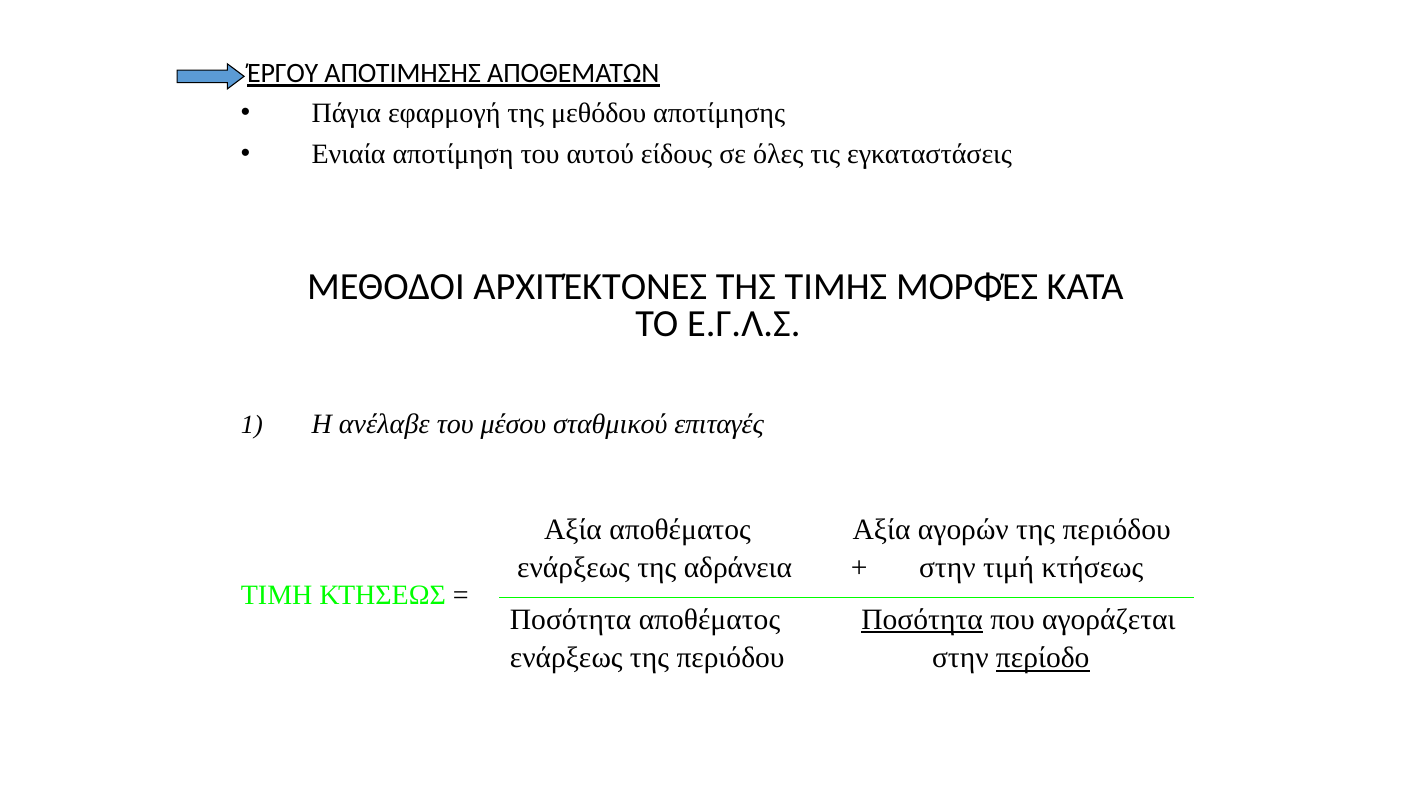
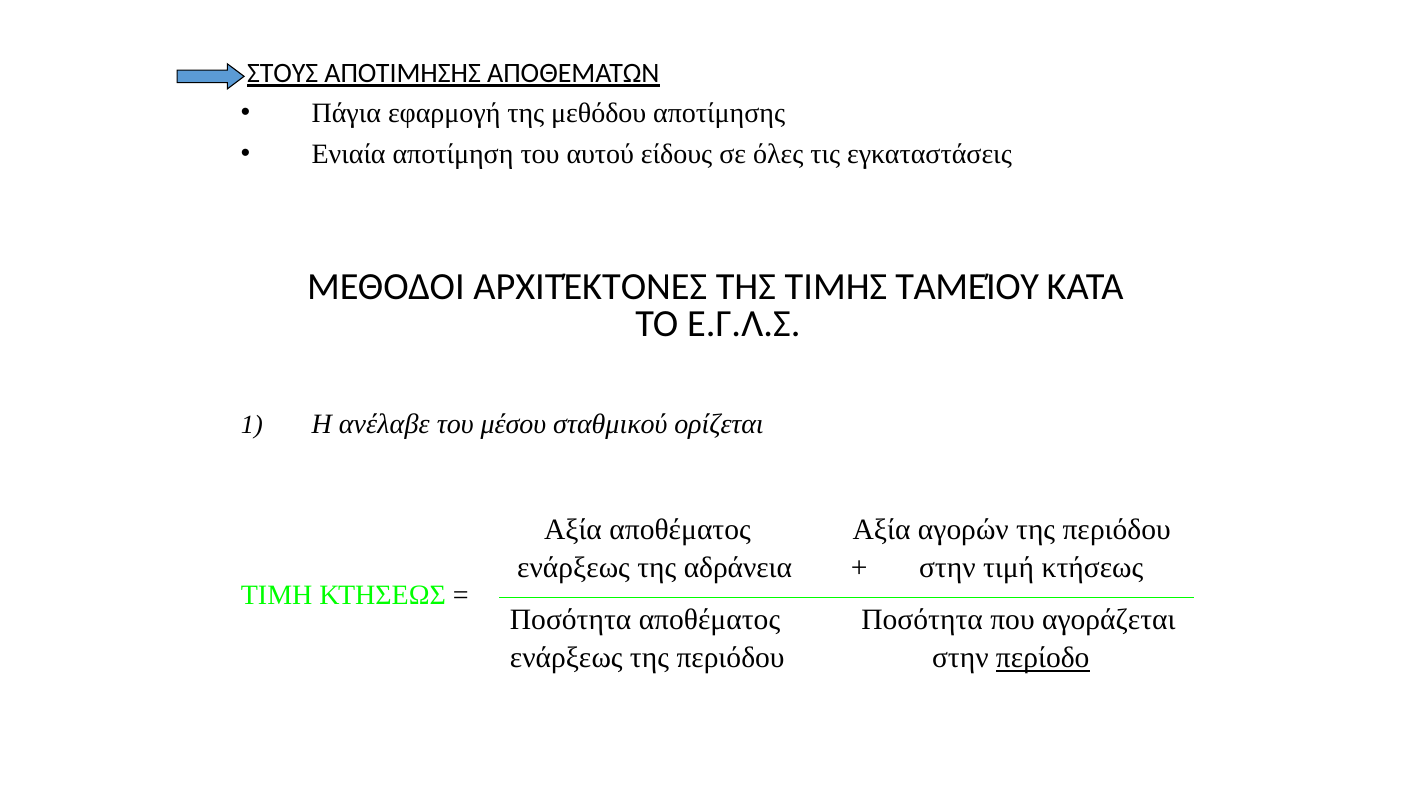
ΈΡΓΟΥ: ΈΡΓΟΥ -> ΣΤΟΥΣ
ΜΟΡΦΈΣ: ΜΟΡΦΈΣ -> ΤΑΜΕΊΟΥ
επιταγές: επιταγές -> ορίζεται
Ποσότητα at (922, 619) underline: present -> none
